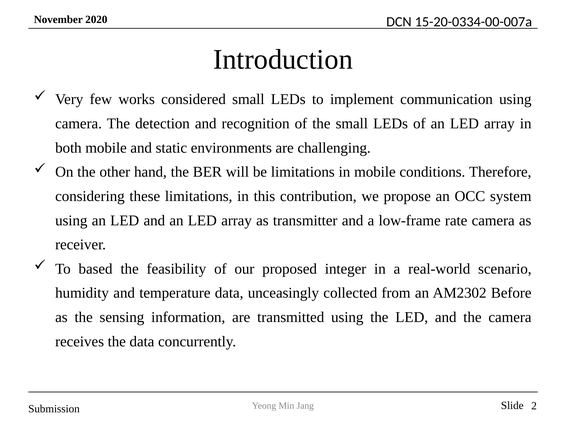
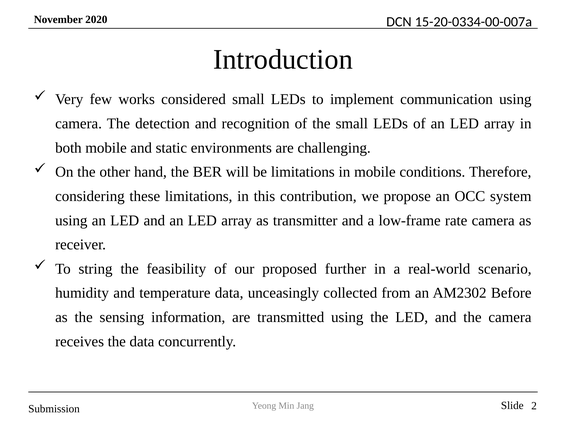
based: based -> string
integer: integer -> further
